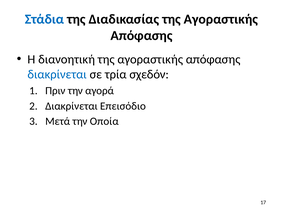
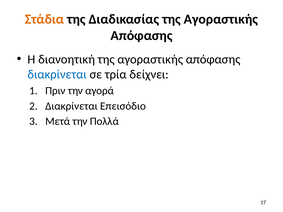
Στάδια colour: blue -> orange
σχεδόν: σχεδόν -> δείχνει
Οποία: Οποία -> Πολλά
